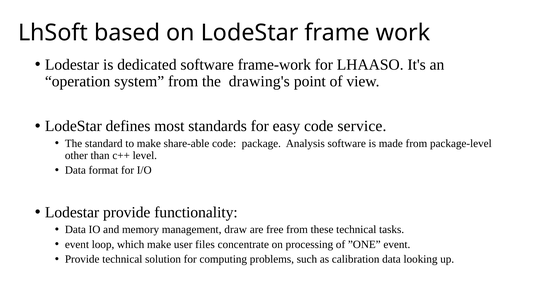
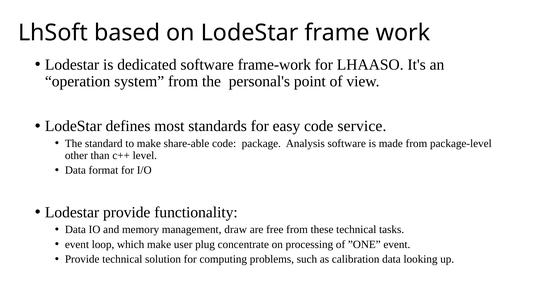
drawing's: drawing's -> personal's
files: files -> plug
